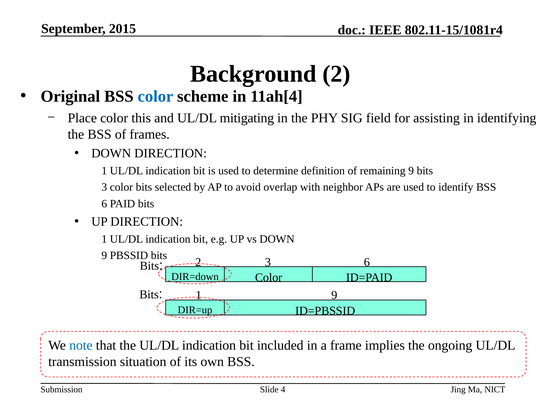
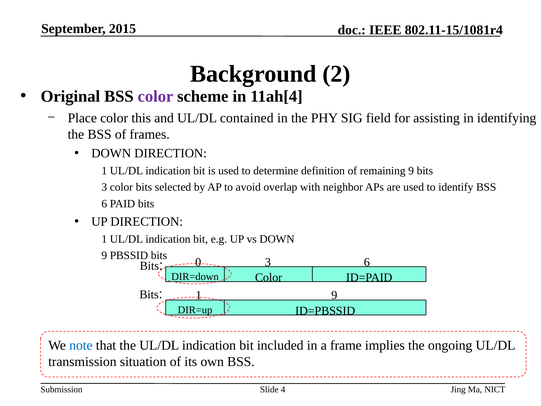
color at (155, 96) colour: blue -> purple
mitigating: mitigating -> contained
Bits 2: 2 -> 0
